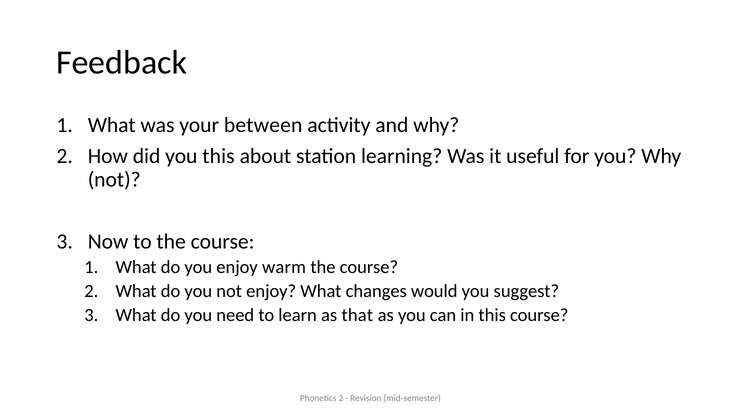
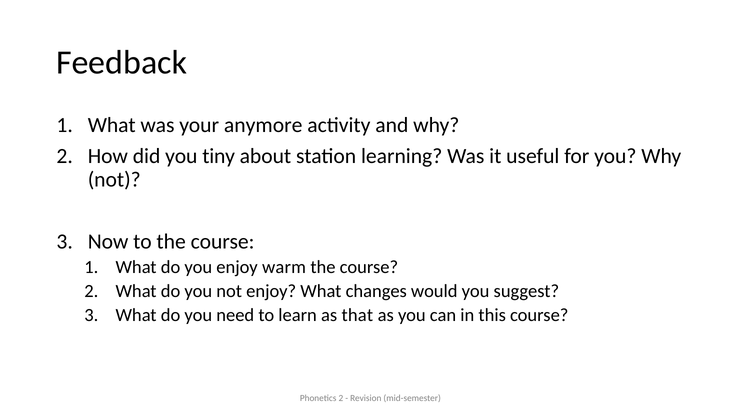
between: between -> anymore
you this: this -> tiny
